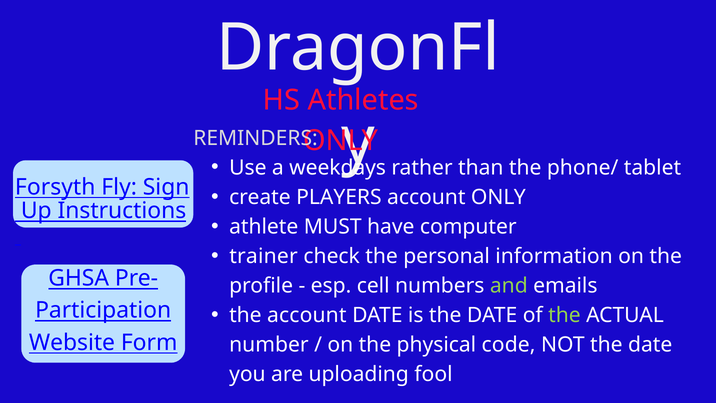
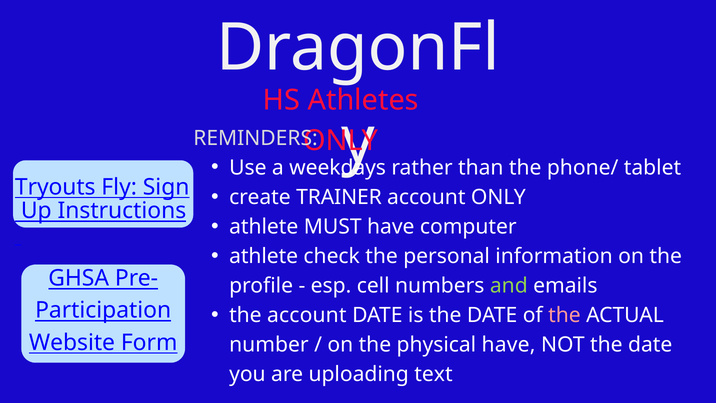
Forsyth: Forsyth -> Tryouts
PLAYERS: PLAYERS -> TRAINER
trainer at (263, 256): trainer -> athlete
the at (564, 315) colour: light green -> pink
physical code: code -> have
fool: fool -> text
